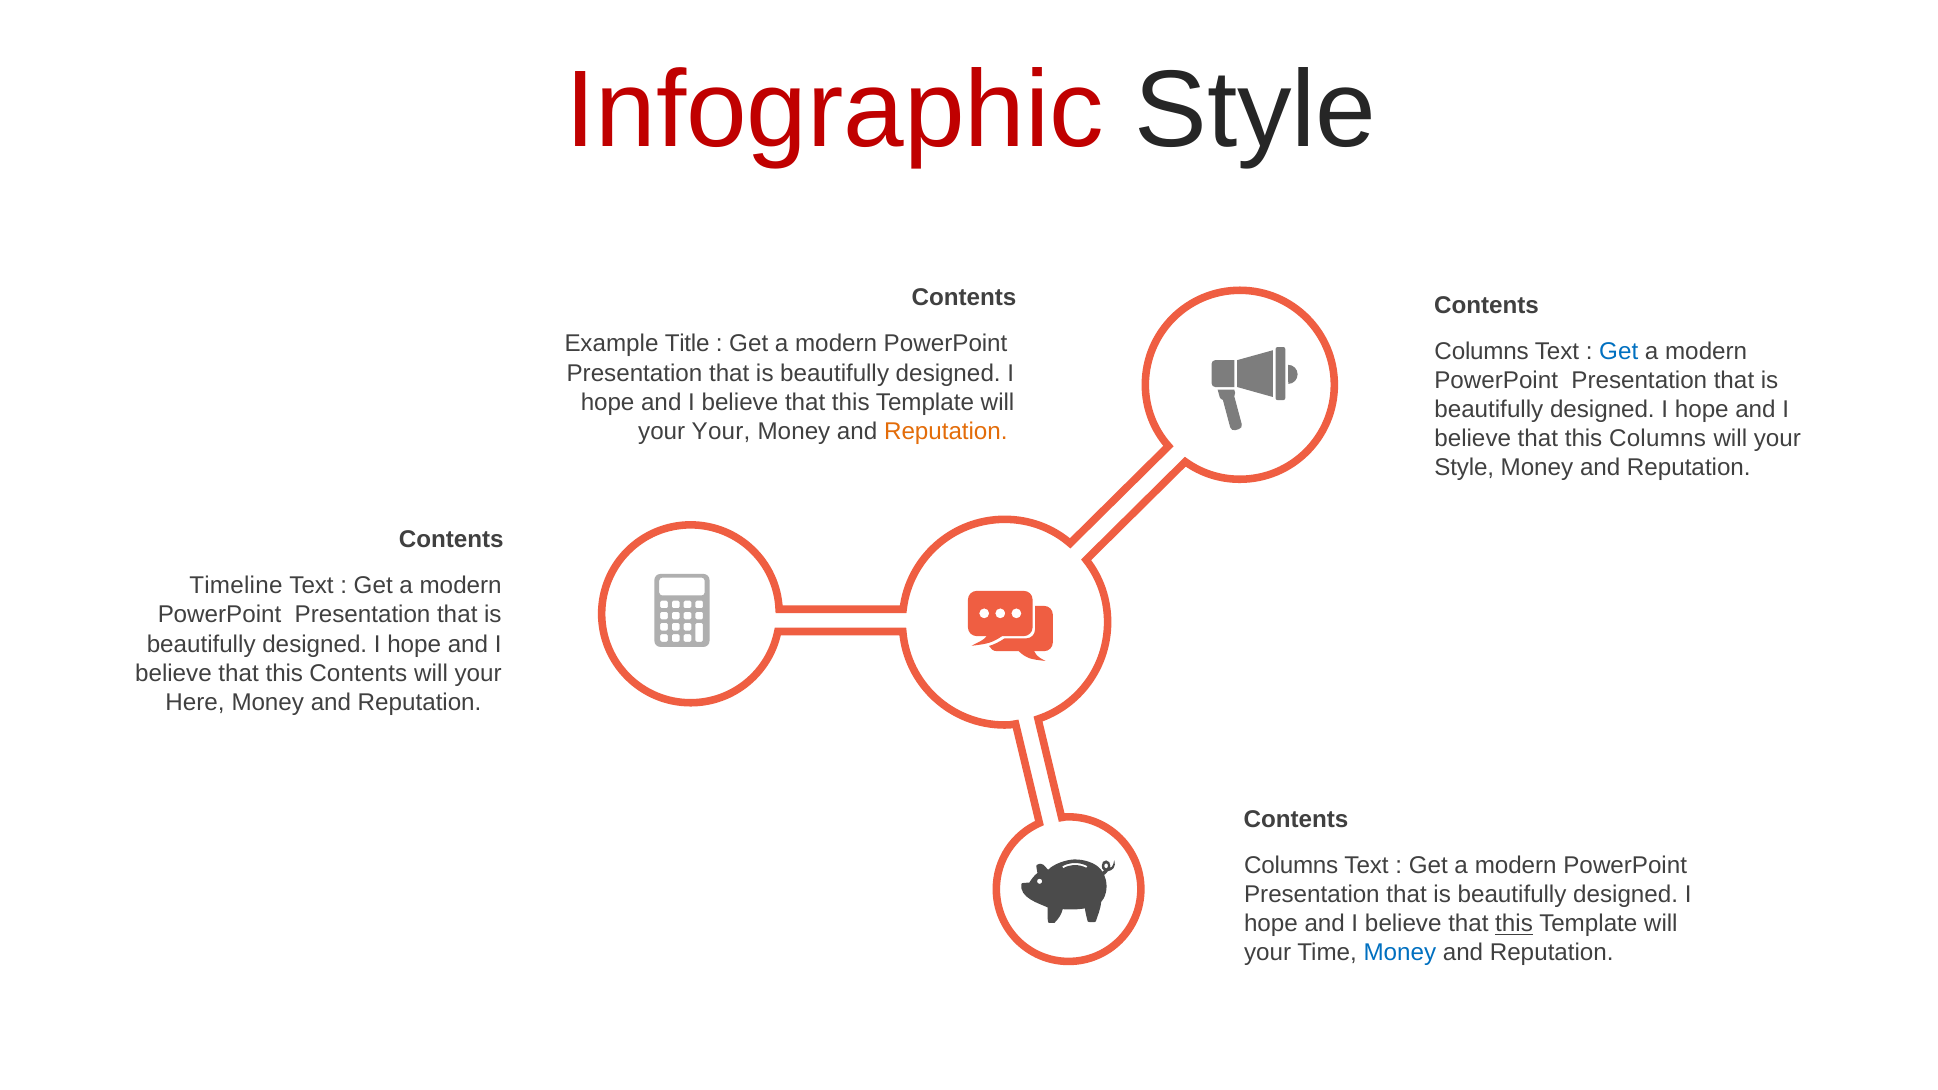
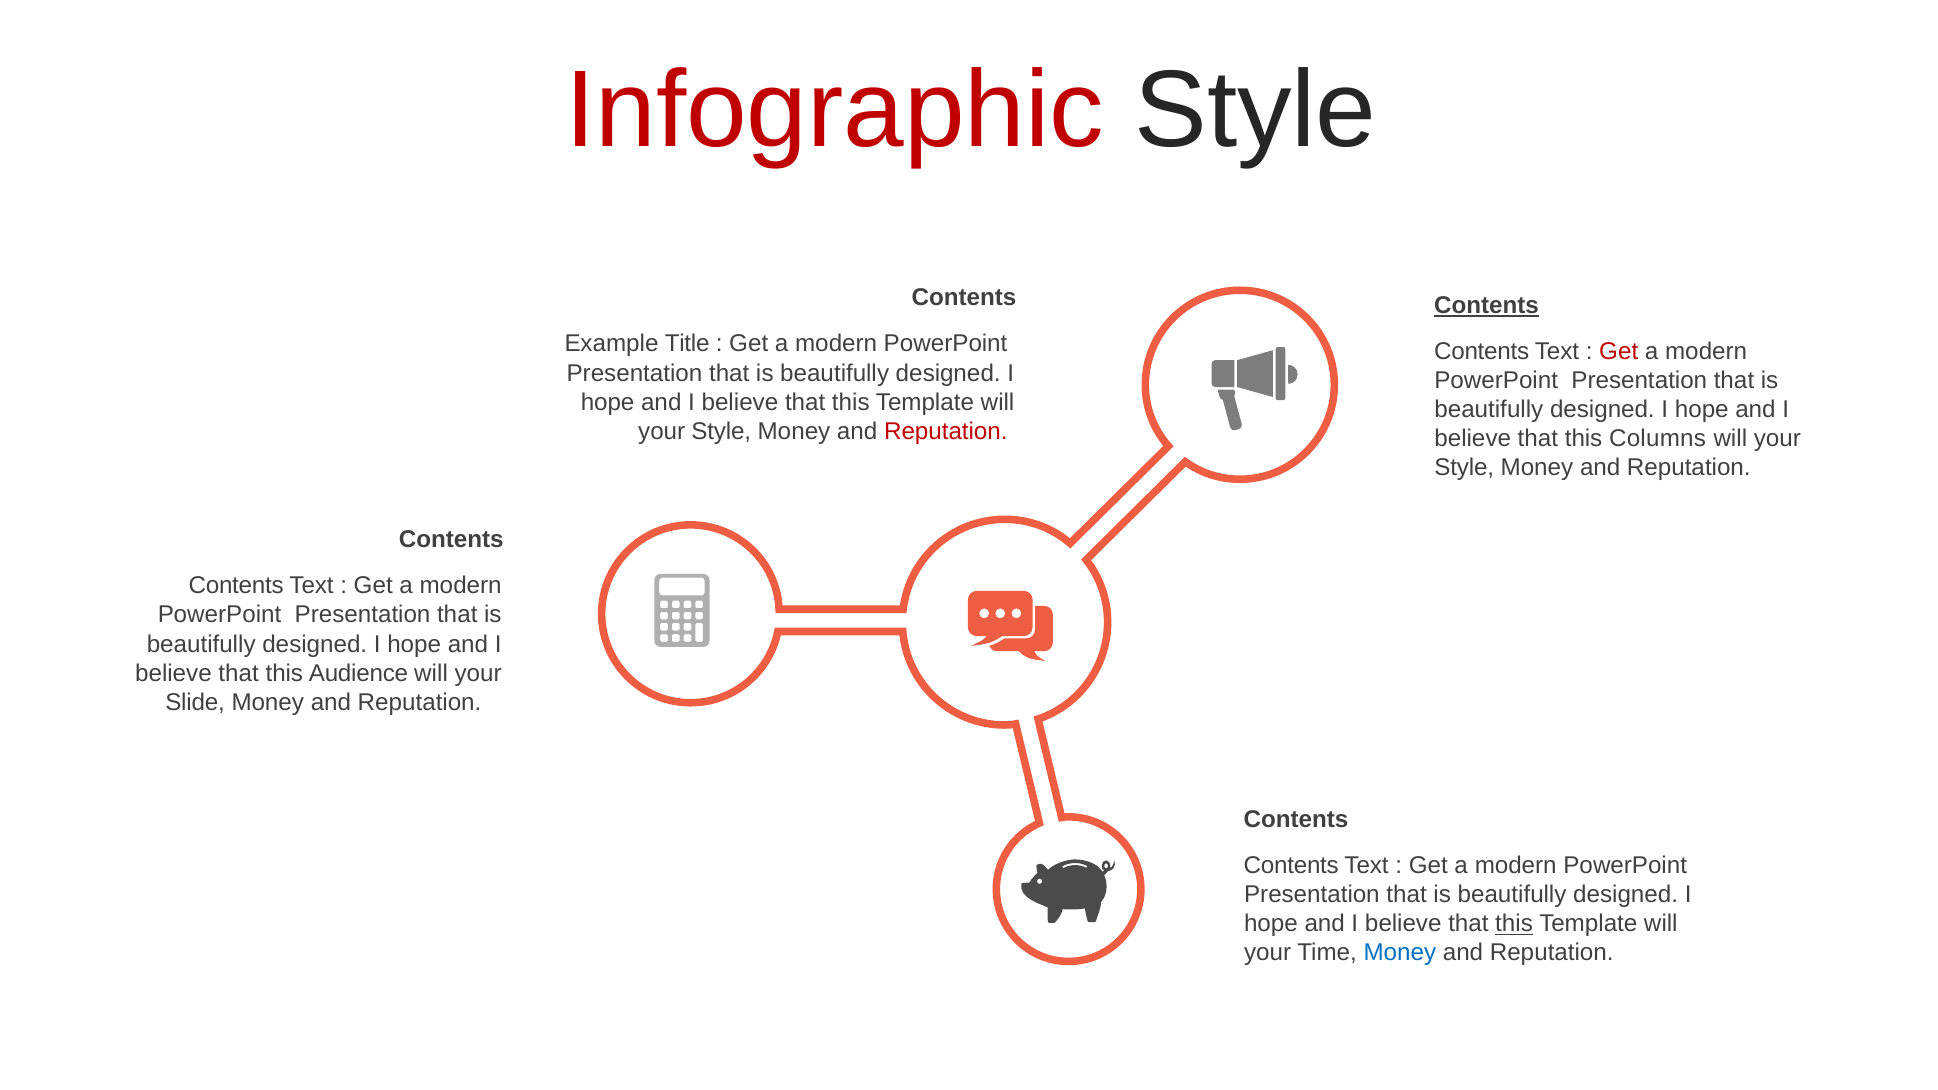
Contents at (1486, 305) underline: none -> present
Columns at (1482, 351): Columns -> Contents
Get at (1619, 351) colour: blue -> red
Your at (721, 431): Your -> Style
Reputation at (946, 431) colour: orange -> red
Timeline at (236, 586): Timeline -> Contents
this Contents: Contents -> Audience
Here: Here -> Slide
Columns at (1291, 866): Columns -> Contents
